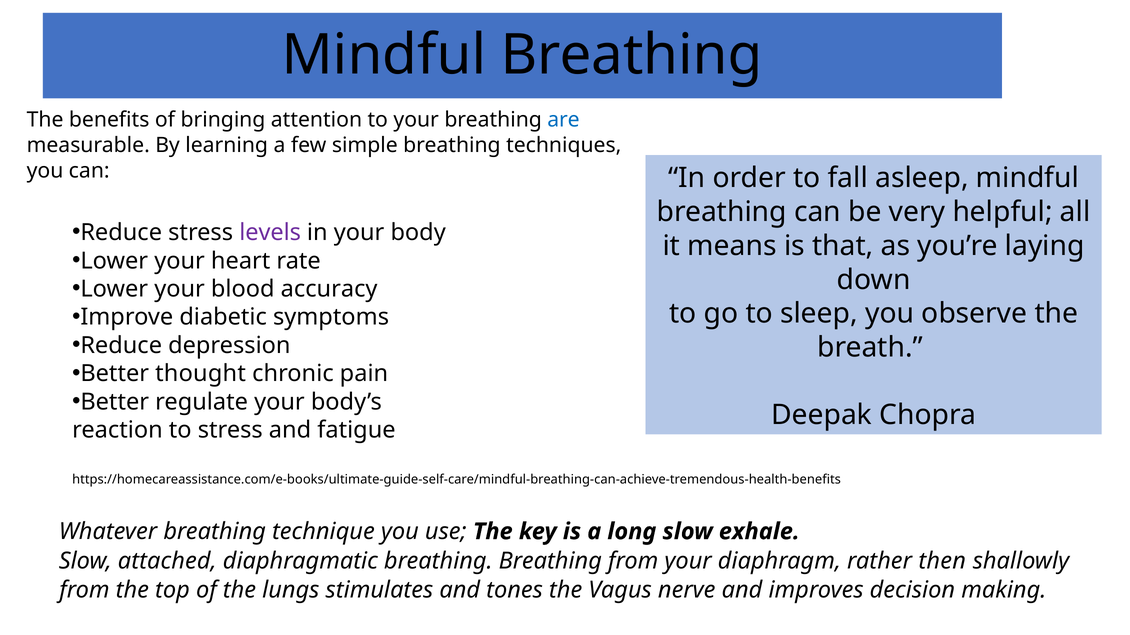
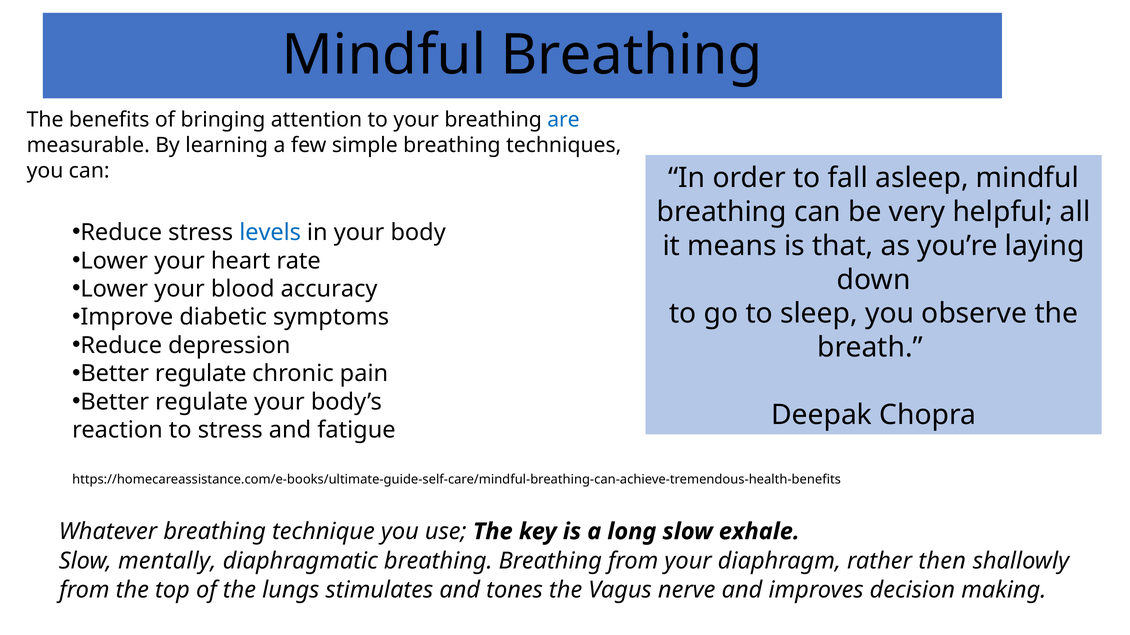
levels colour: purple -> blue
thought at (201, 374): thought -> regulate
attached: attached -> mentally
